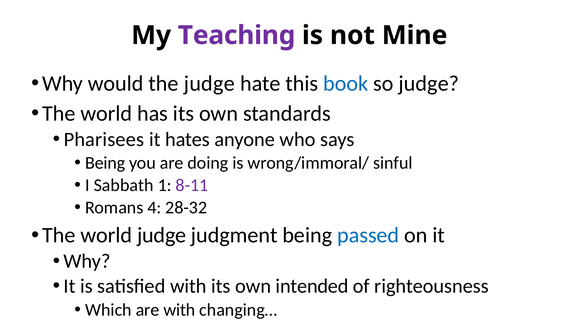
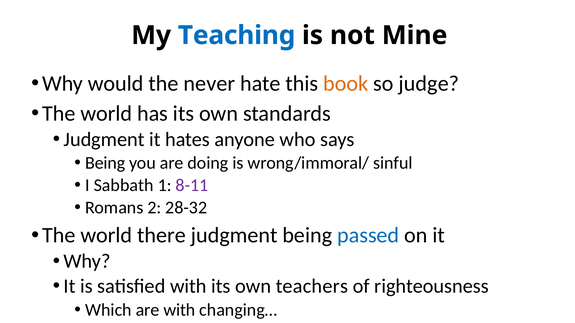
Teaching colour: purple -> blue
the judge: judge -> never
book colour: blue -> orange
Pharisees at (104, 140): Pharisees -> Judgment
4: 4 -> 2
world judge: judge -> there
intended: intended -> teachers
